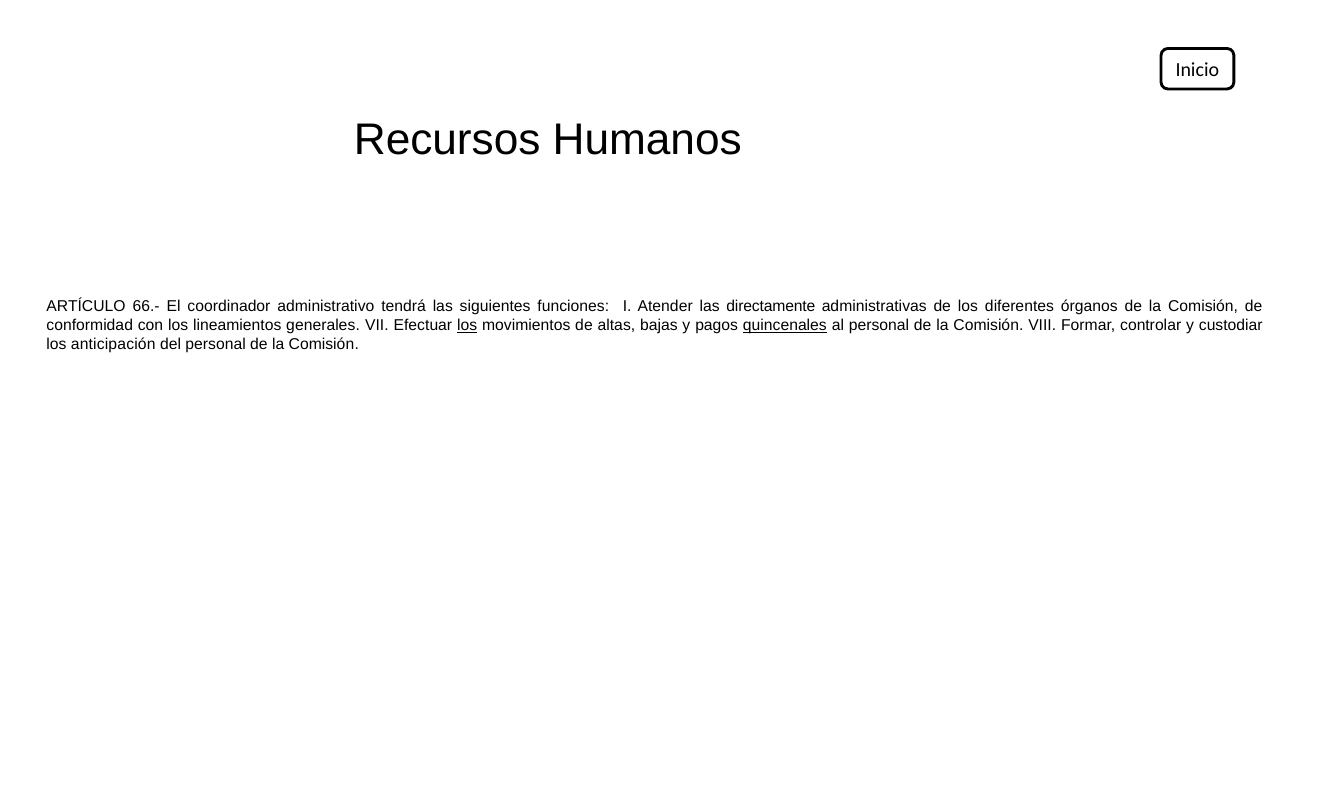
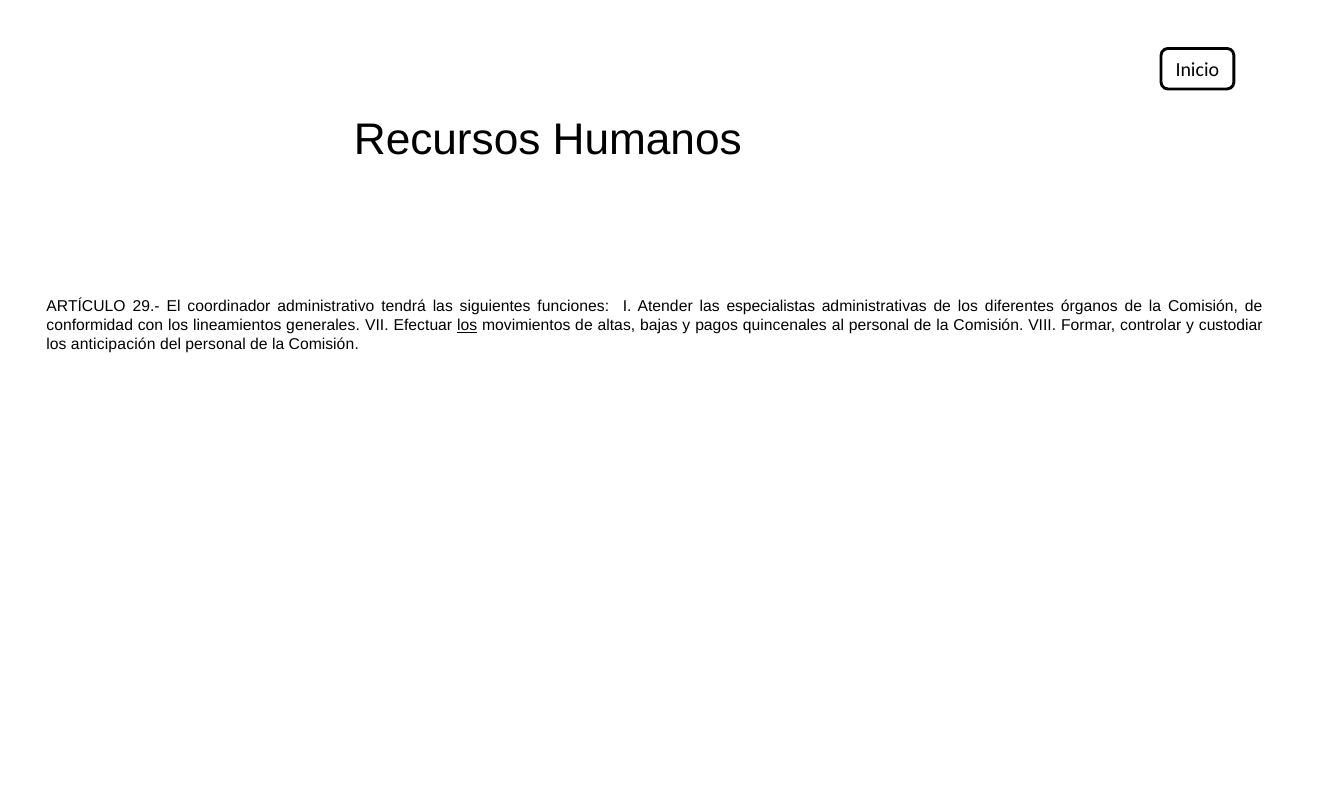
66.-: 66.- -> 29.-
directamente: directamente -> especialistas
quincenales underline: present -> none
